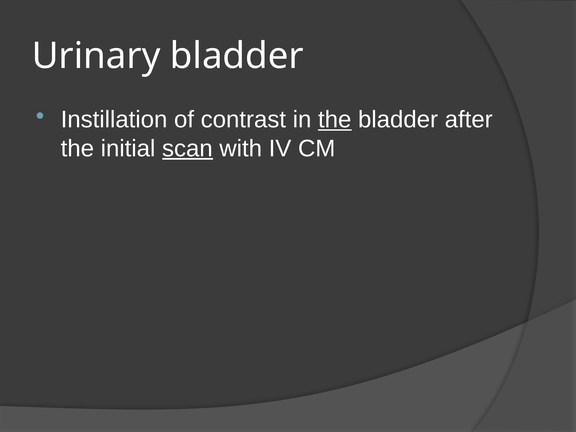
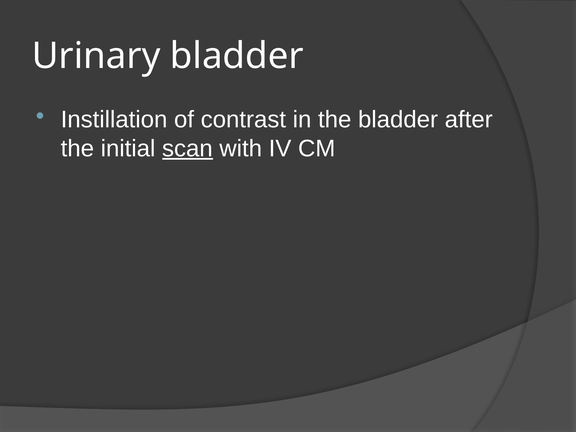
the at (335, 120) underline: present -> none
